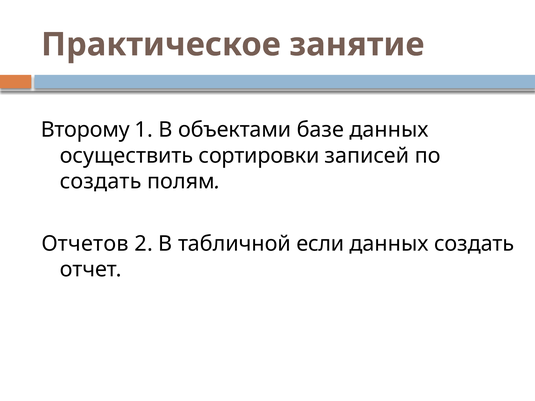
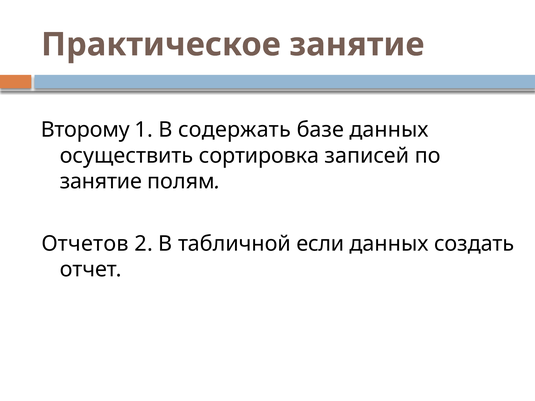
объектами: объектами -> содержать
сортировки: сортировки -> сортировка
создать at (101, 182): создать -> занятие
